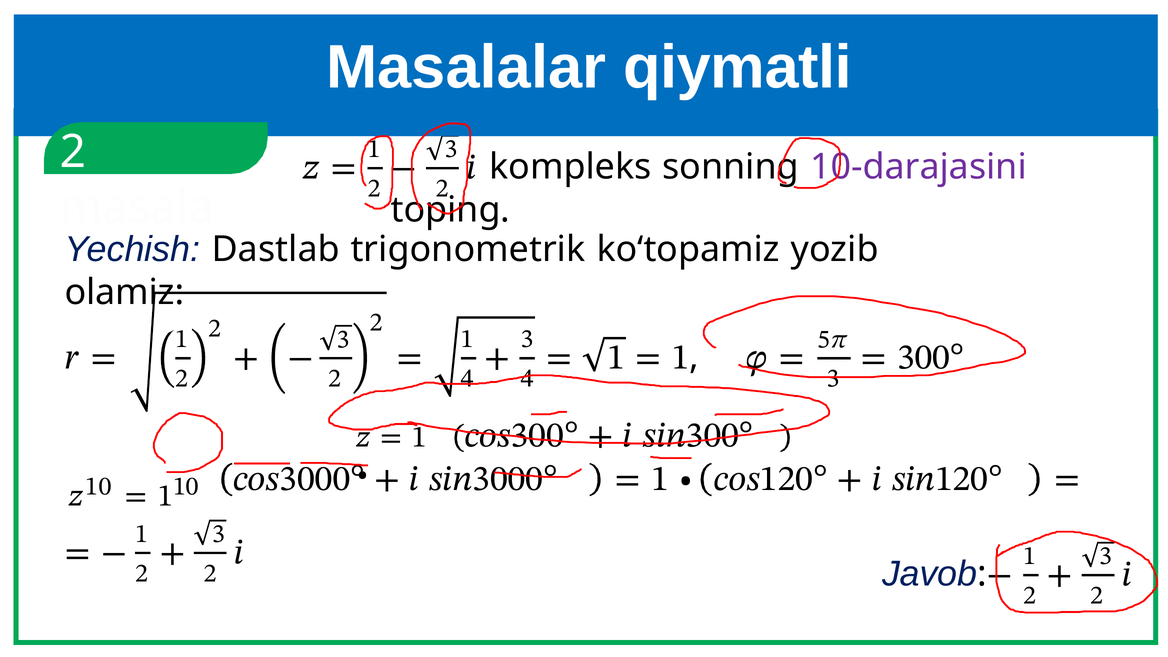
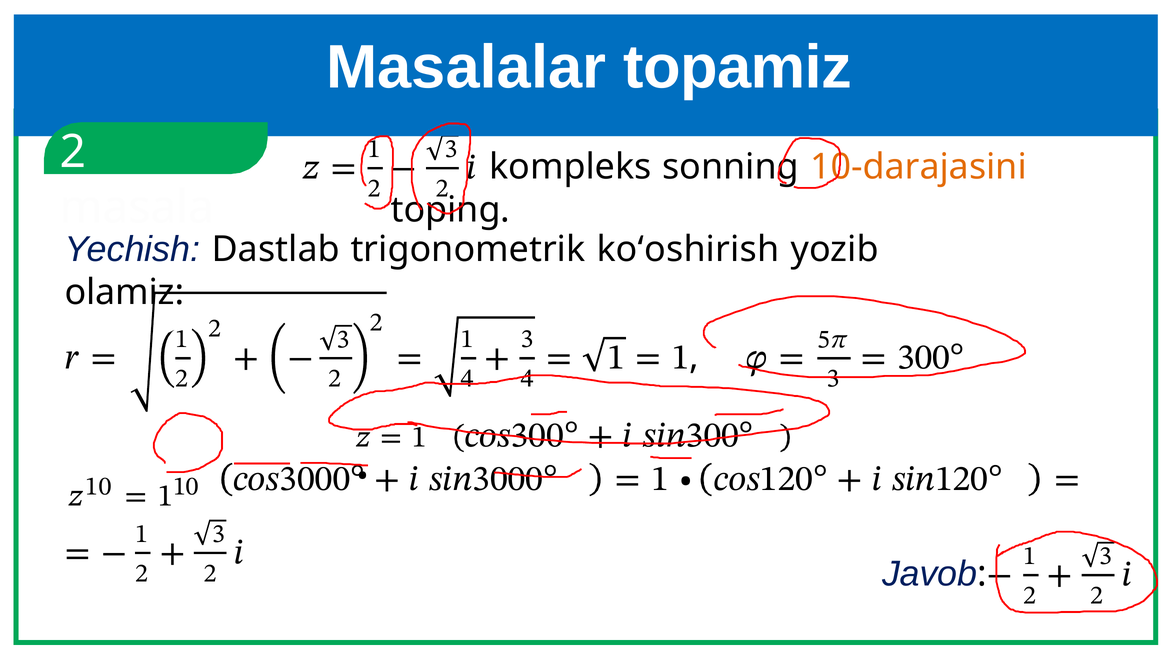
qiymatli: qiymatli -> topamiz
10-darajasini colour: purple -> orange
ko‘topamiz: ko‘topamiz -> ko‘oshirish
